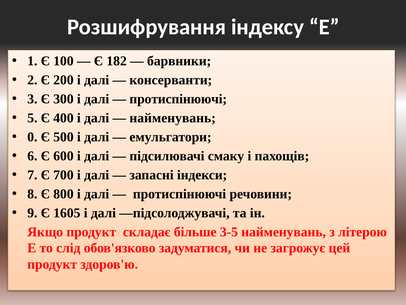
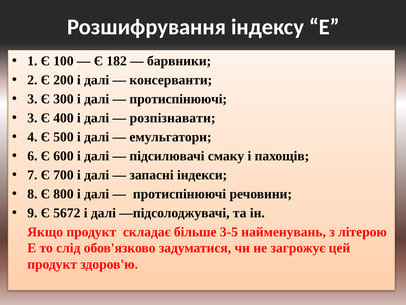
5 at (32, 118): 5 -> 3
найменувань at (173, 118): найменувань -> розпізнавати
0: 0 -> 4
1605: 1605 -> 5672
